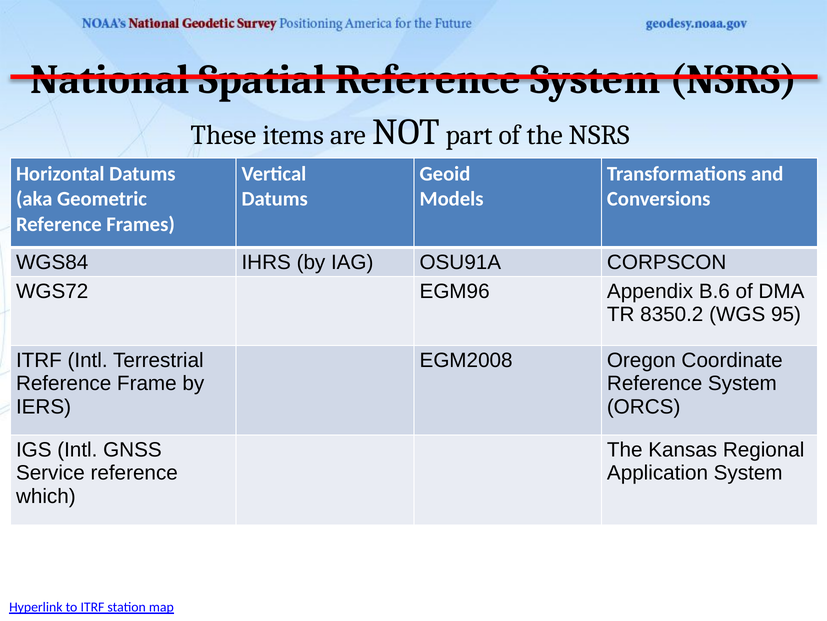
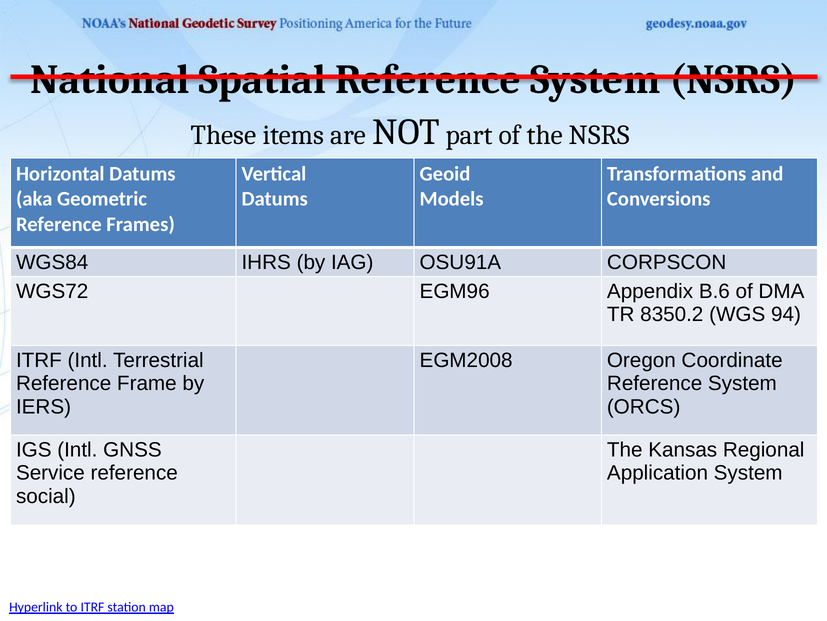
95: 95 -> 94
which: which -> social
